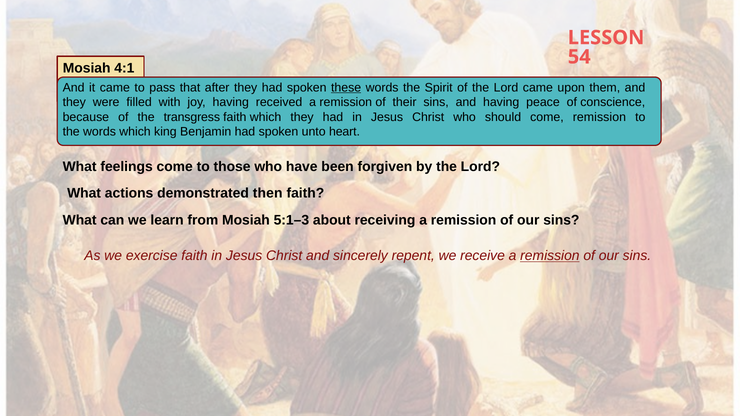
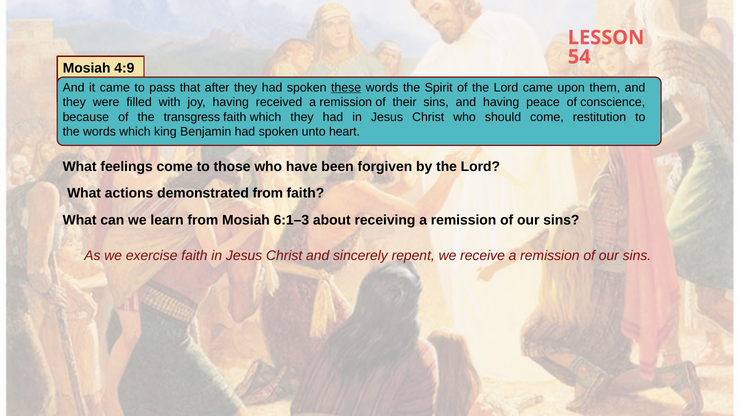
4:1: 4:1 -> 4:9
come remission: remission -> restitution
demonstrated then: then -> from
5:1–3: 5:1–3 -> 6:1–3
remission at (550, 256) underline: present -> none
